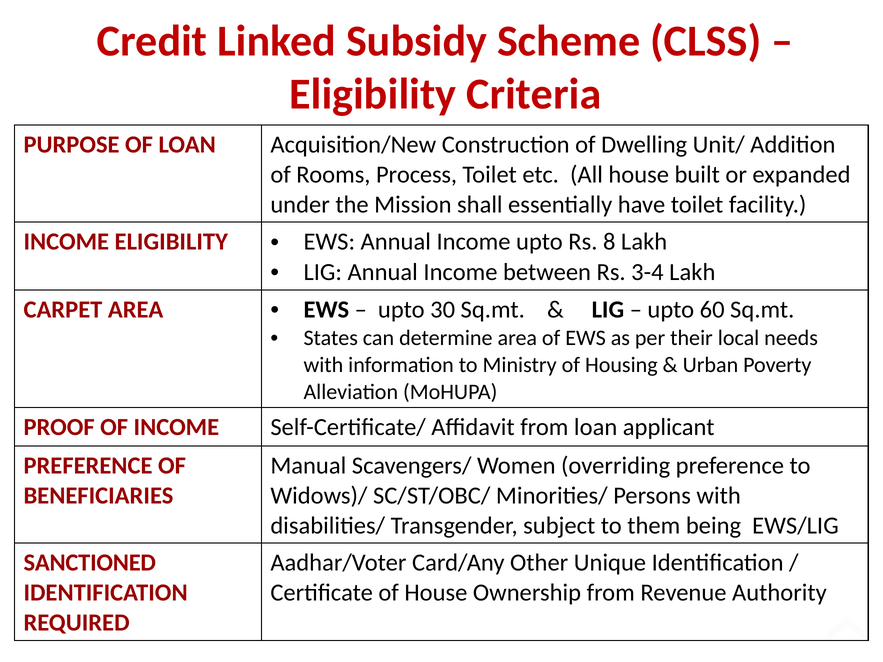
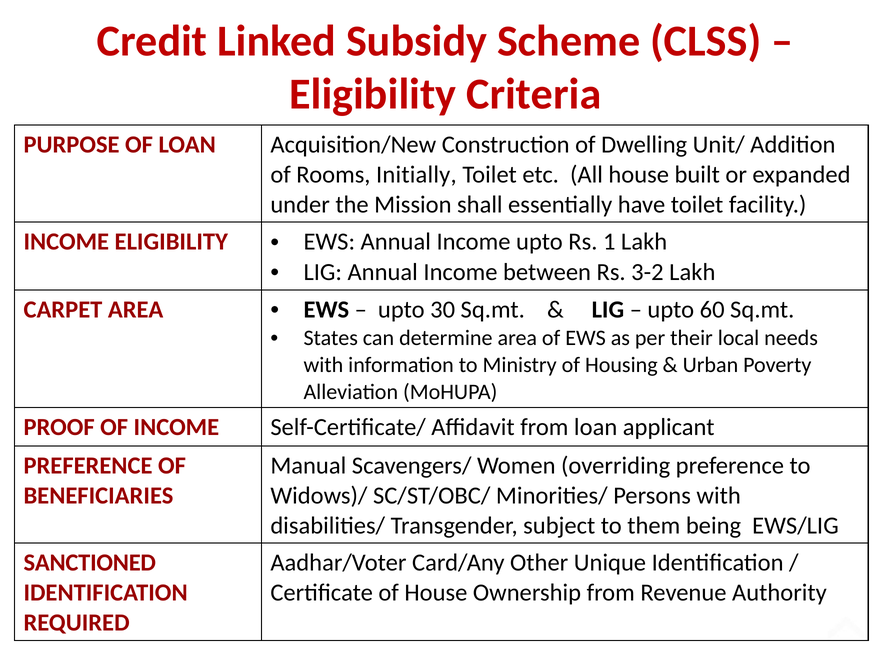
Process: Process -> Initially
8: 8 -> 1
3-4: 3-4 -> 3-2
